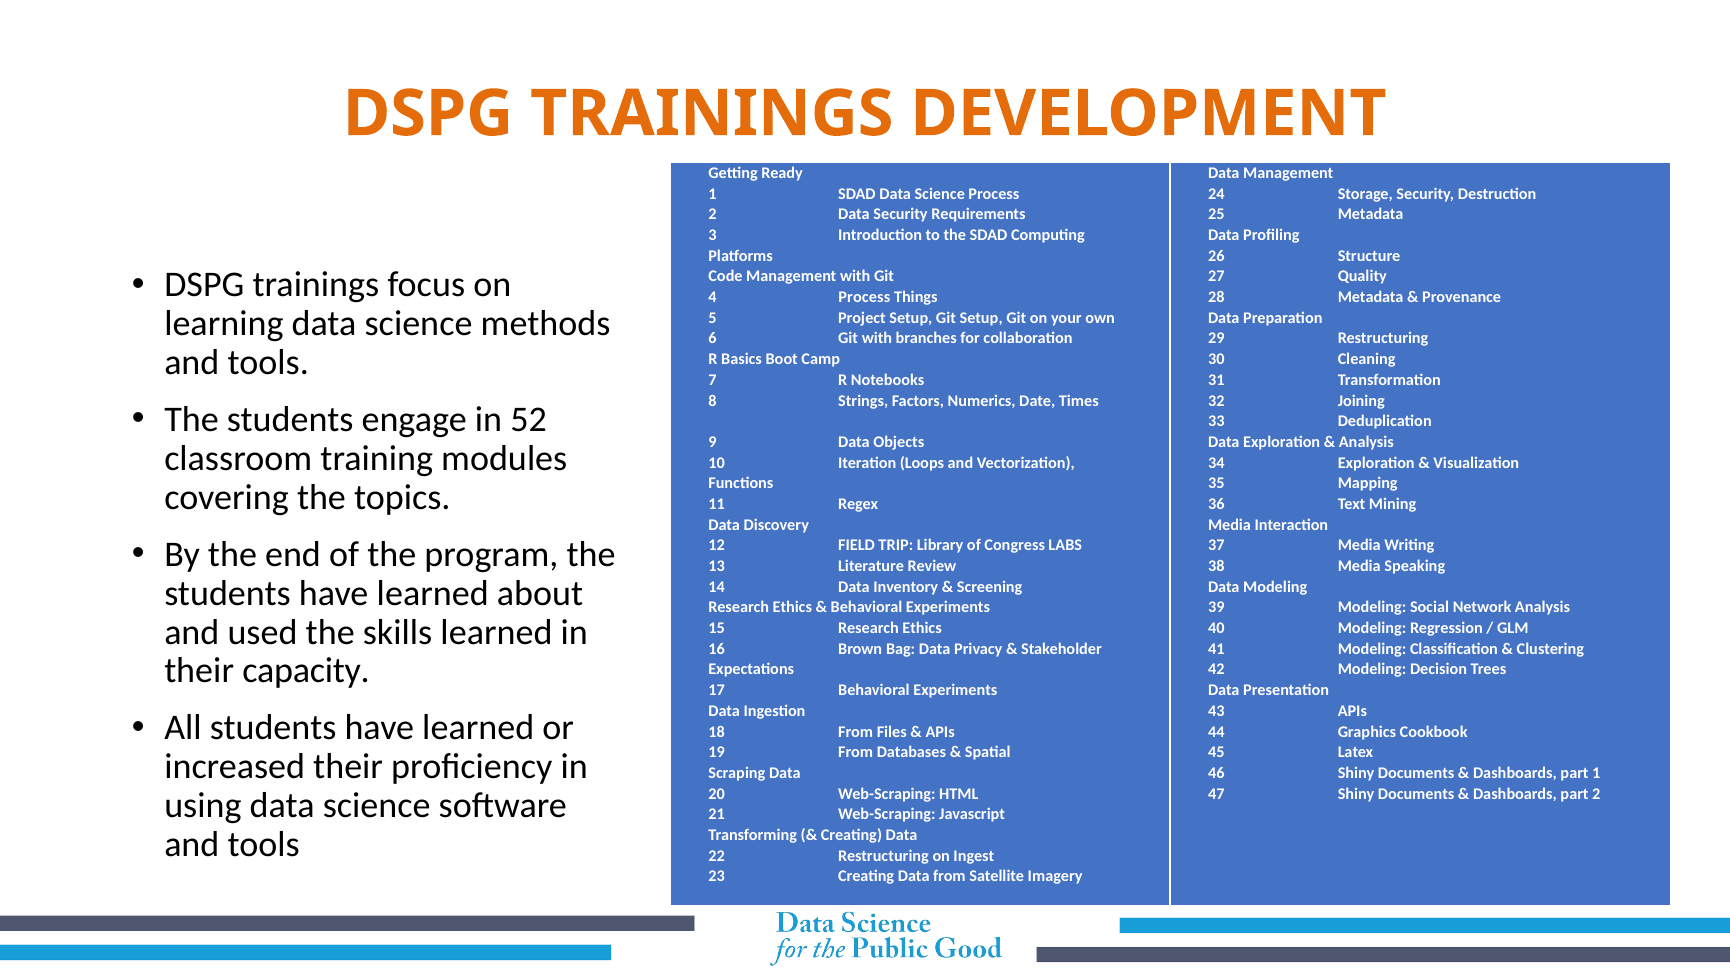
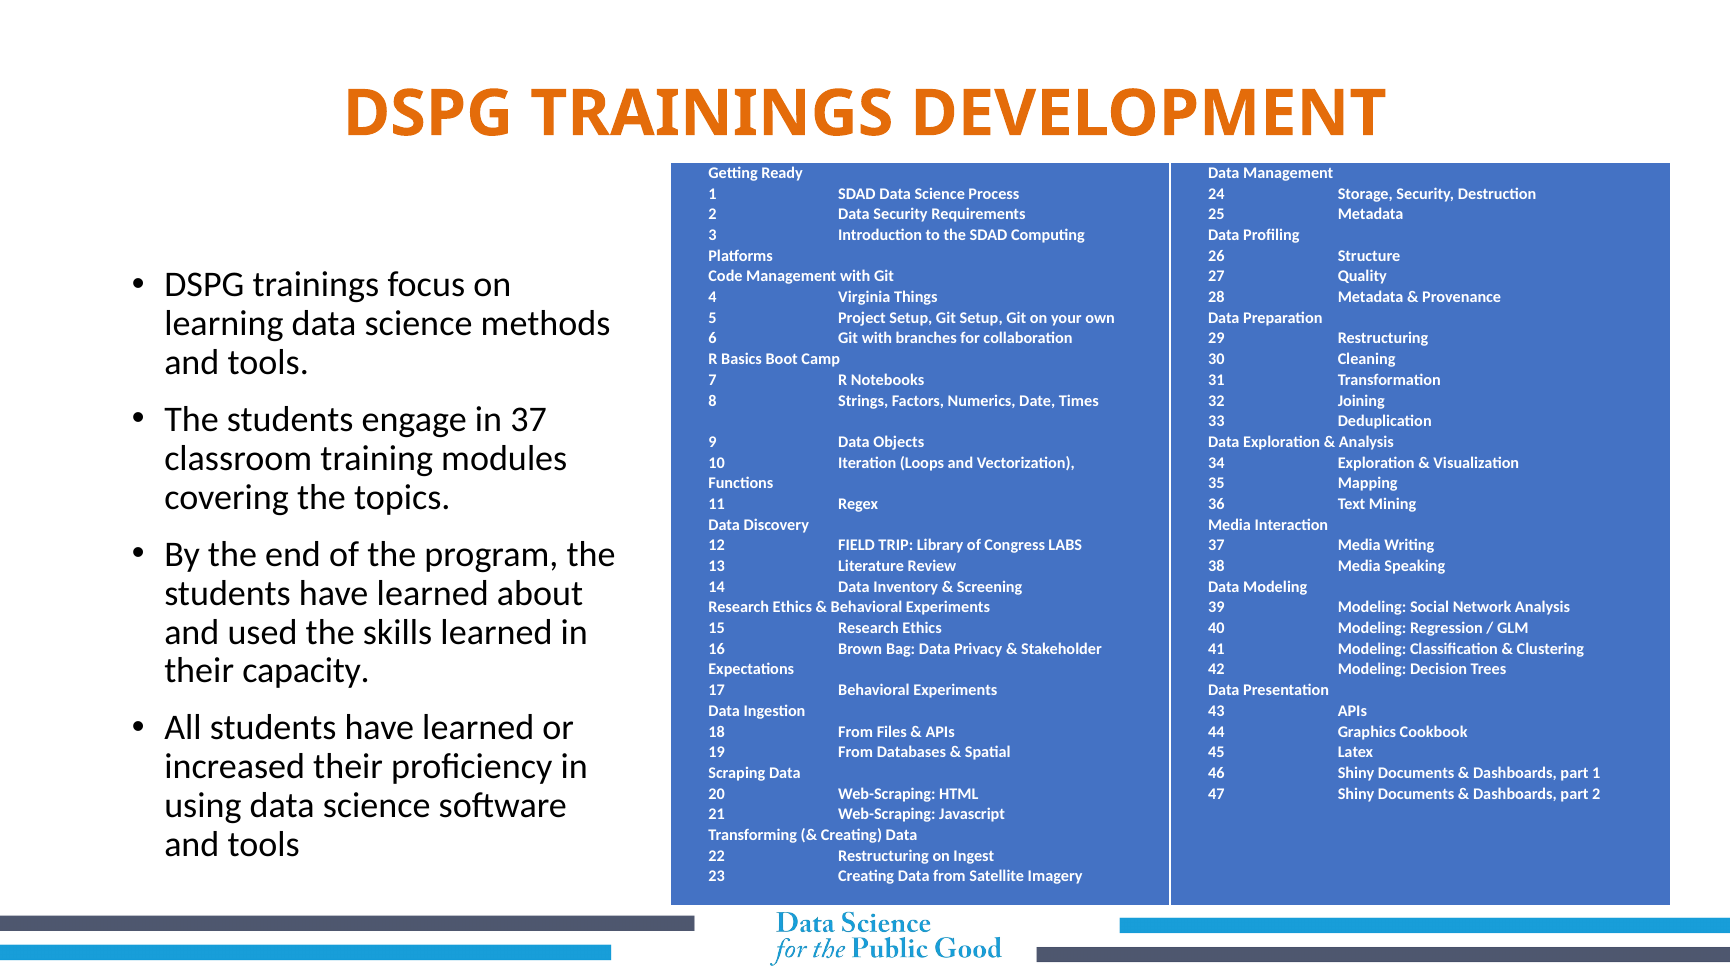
4 Process: Process -> Virginia
in 52: 52 -> 37
